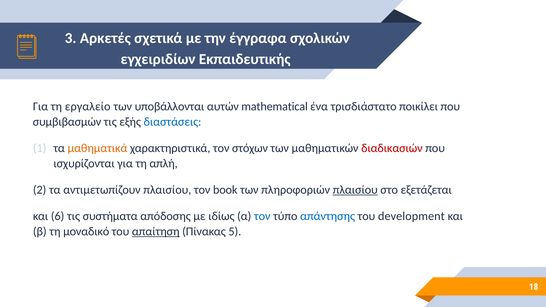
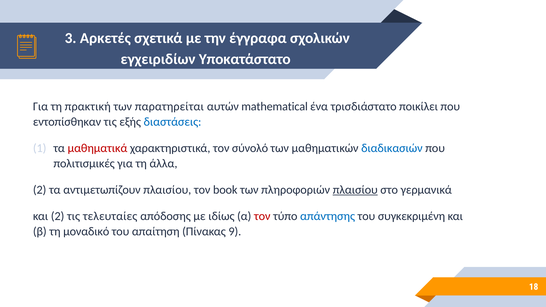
Εκπαιδευτικής: Εκπαιδευτικής -> Υποκατάστατο
εργαλείο: εργαλείο -> πρακτική
υποβάλλονται: υποβάλλονται -> παρατηρείται
συμβιβασμών: συμβιβασμών -> εντοπίσθηκαν
μαθηματικά colour: orange -> red
στόχων: στόχων -> σύνολό
διαδικασιών colour: red -> blue
ισχυρίζονται: ισχυρίζονται -> πολιτισμικές
απλή: απλή -> άλλα
εξετάζεται: εξετάζεται -> γερμανικά
και 6: 6 -> 2
συστήματα: συστήματα -> τελευταίες
τον at (262, 216) colour: blue -> red
development: development -> συγκεκριμένη
απαίτηση underline: present -> none
5: 5 -> 9
